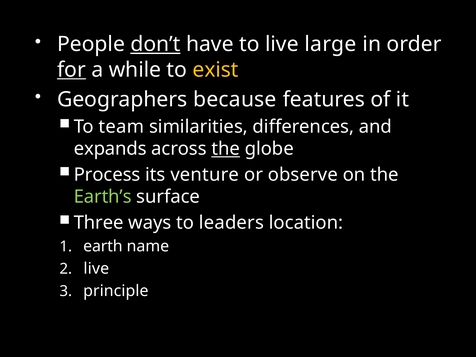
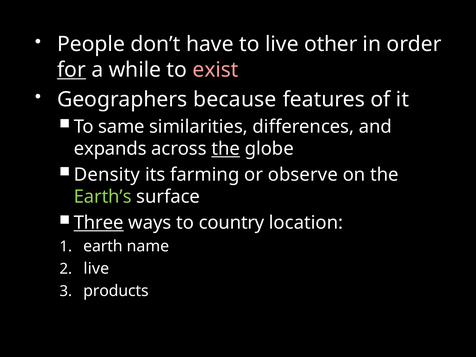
don’t underline: present -> none
large: large -> other
exist colour: yellow -> pink
team: team -> same
Process: Process -> Density
venture: venture -> farming
Three underline: none -> present
leaders: leaders -> country
principle: principle -> products
